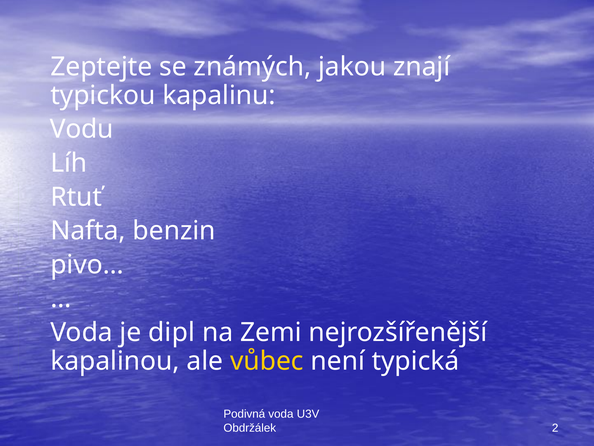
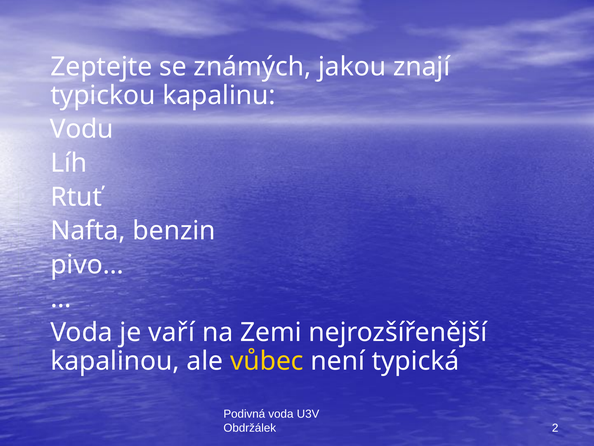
dipl: dipl -> vaří
